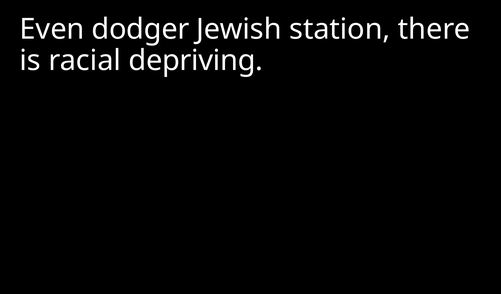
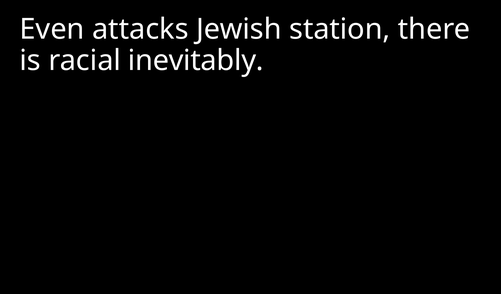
dodger: dodger -> attacks
depriving: depriving -> inevitably
